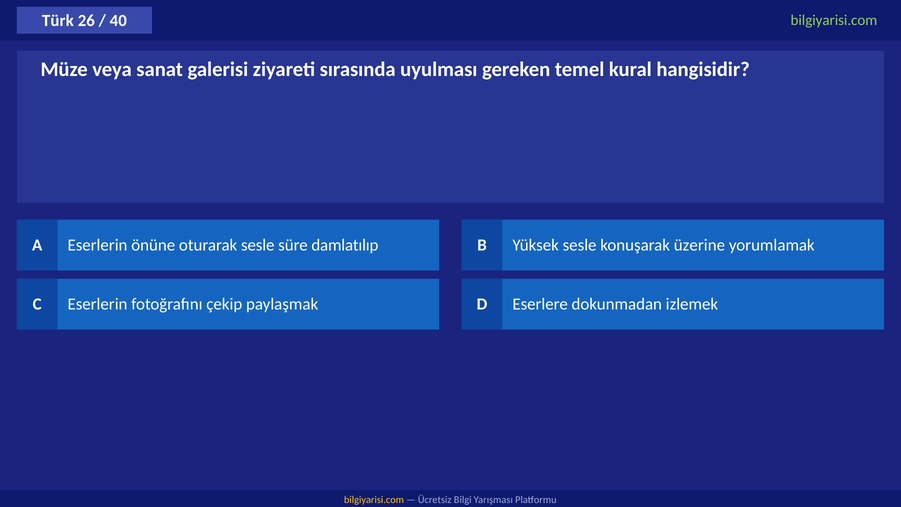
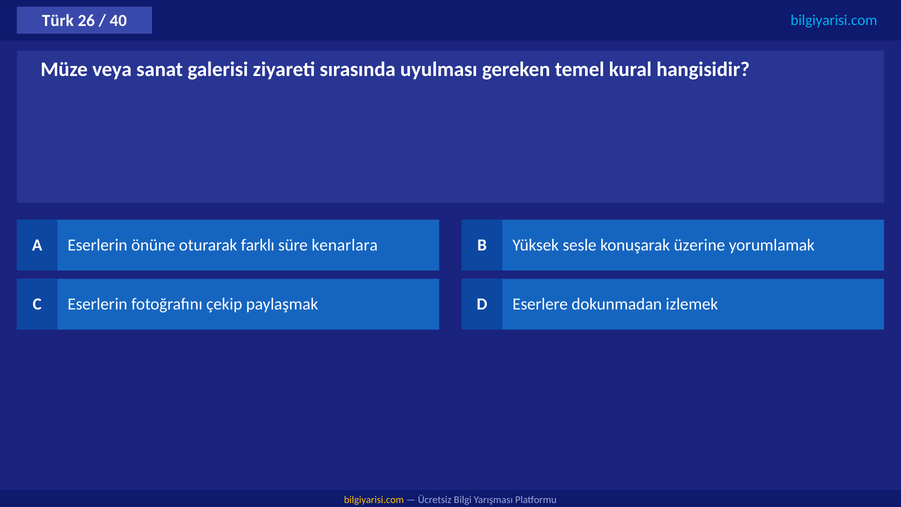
bilgiyarisi.com at (834, 20) colour: light green -> light blue
oturarak sesle: sesle -> farklı
damlatılıp: damlatılıp -> kenarlara
